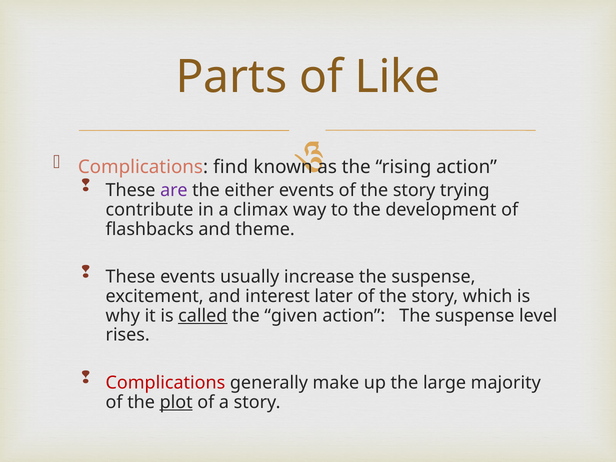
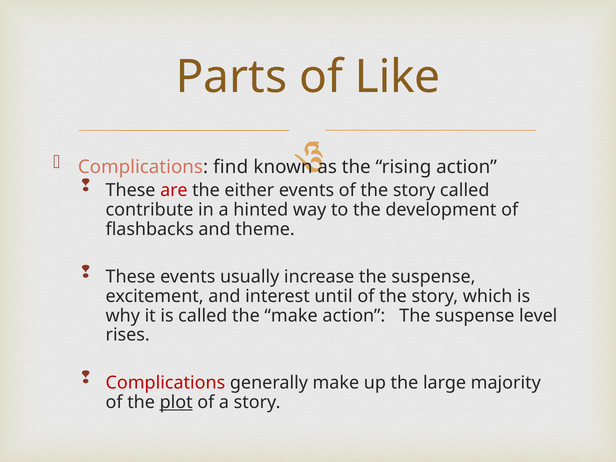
are colour: purple -> red
story trying: trying -> called
climax: climax -> hinted
later: later -> until
called at (203, 316) underline: present -> none
the given: given -> make
